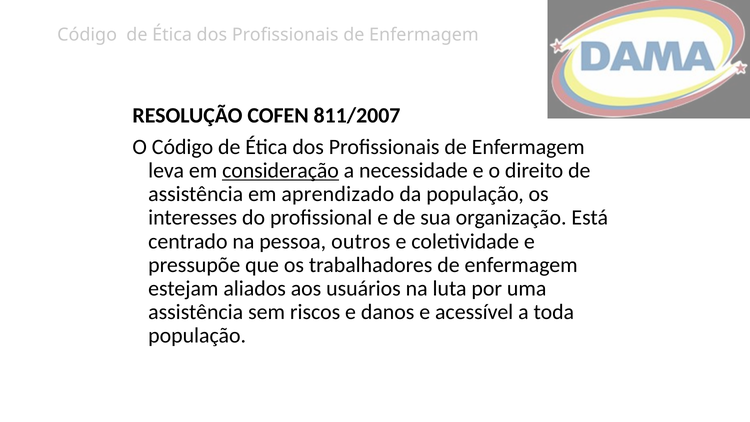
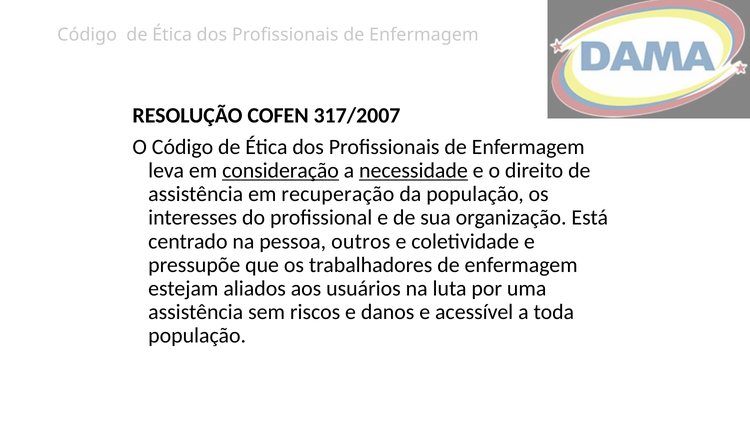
811/2007: 811/2007 -> 317/2007
necessidade underline: none -> present
aprendizado: aprendizado -> recuperação
